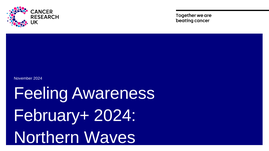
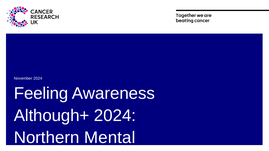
February+: February+ -> Although+
Waves: Waves -> Mental
